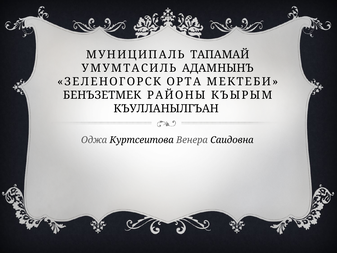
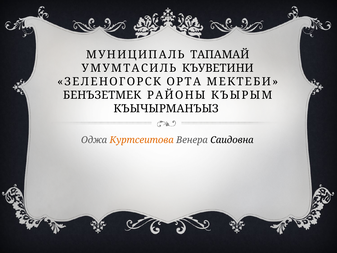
АДАМНЫНЪ: АДАМНЫНЪ -> КЪУВЕТИНИ
КЪУЛЛАНЫЛГЪАН: КЪУЛЛАНЫЛГЪАН -> КЪЫЧЫРМАНЪЫЗ
Куртсеитова colour: black -> orange
